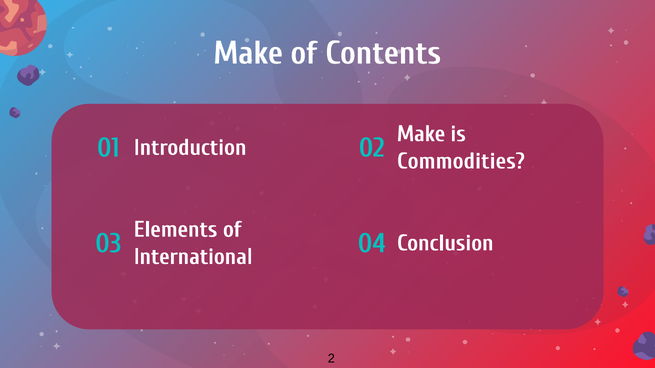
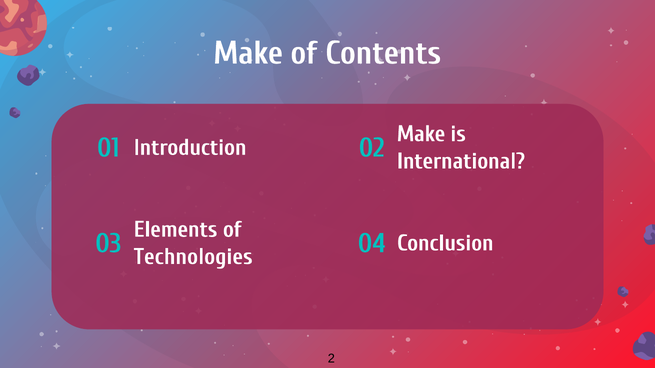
Commodities: Commodities -> International
International: International -> Technologies
